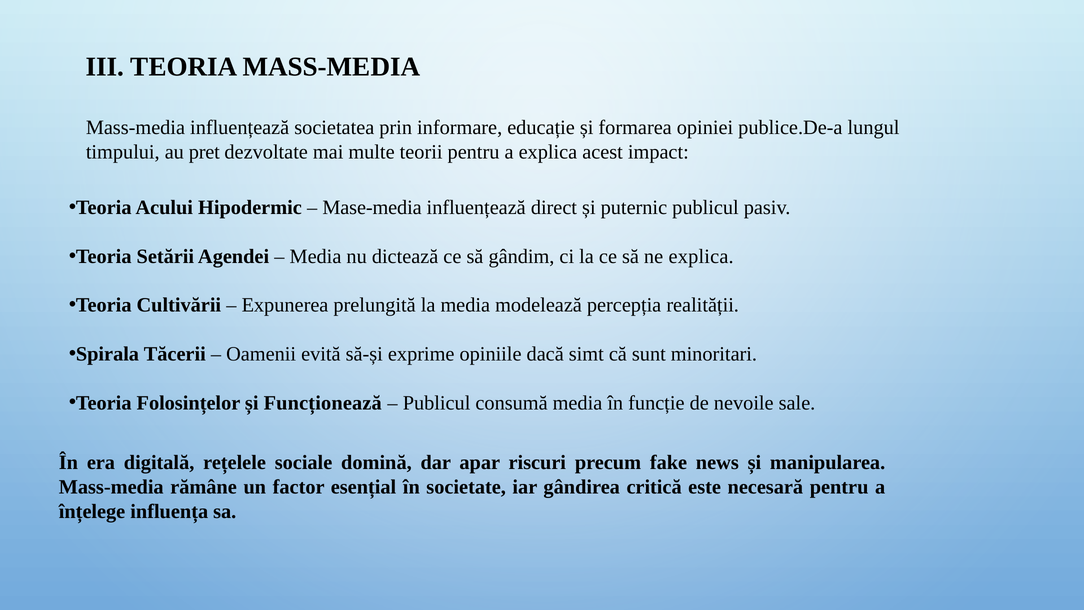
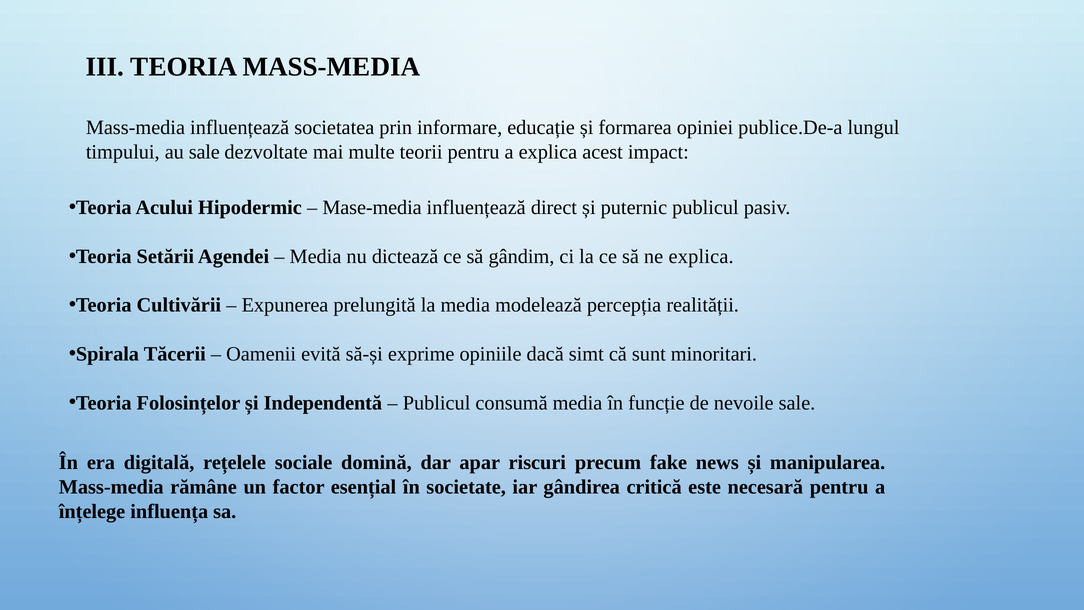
au pret: pret -> sale
Funcționează: Funcționează -> Independentă
